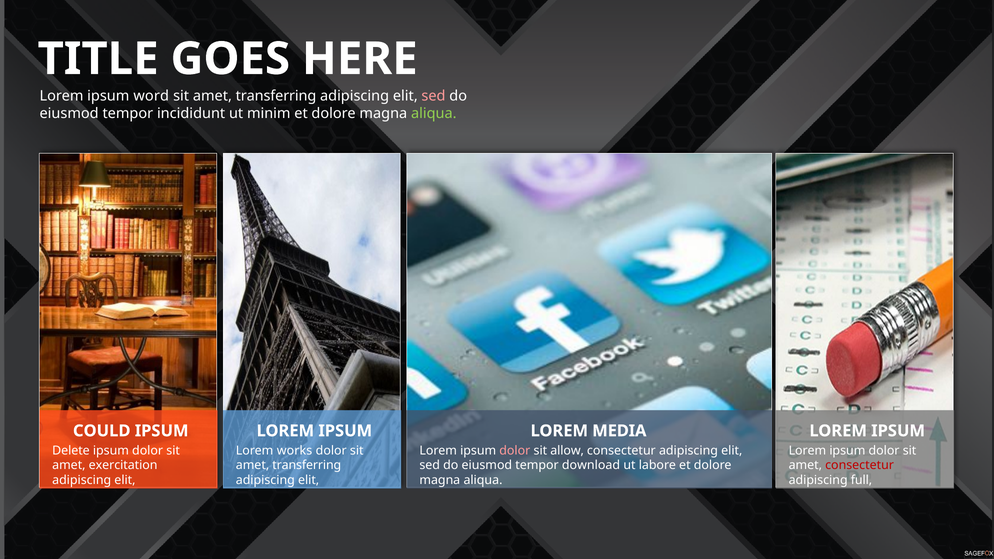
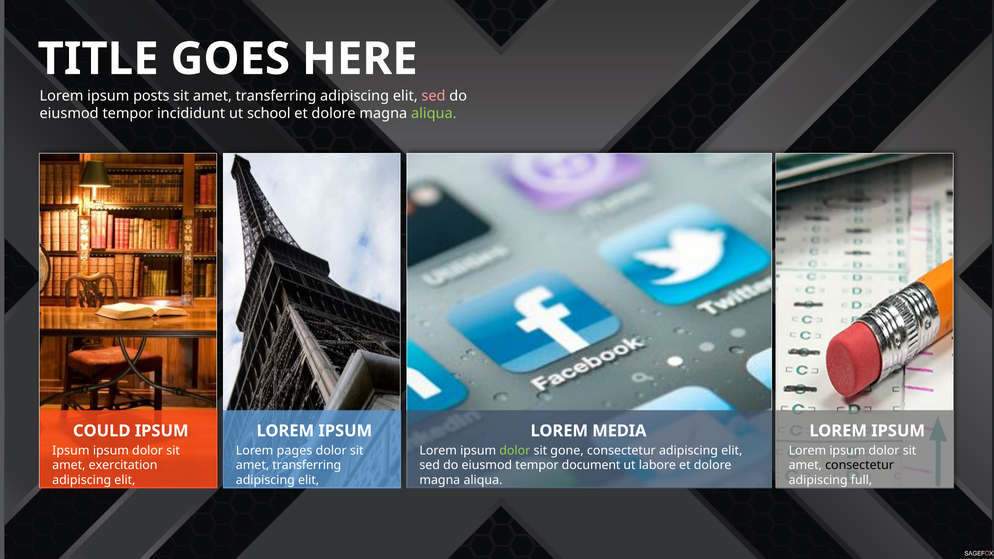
word: word -> posts
minim: minim -> school
Delete at (71, 451): Delete -> Ipsum
works: works -> pages
dolor at (515, 451) colour: pink -> light green
allow: allow -> gone
download: download -> document
consectetur at (860, 465) colour: red -> black
